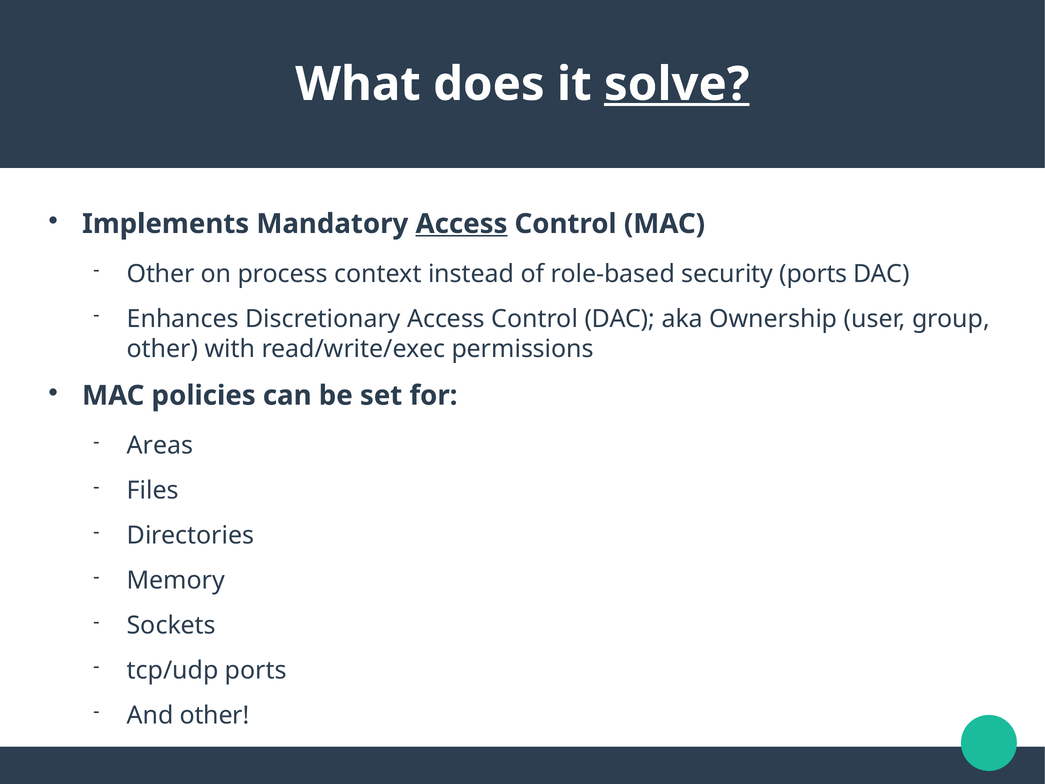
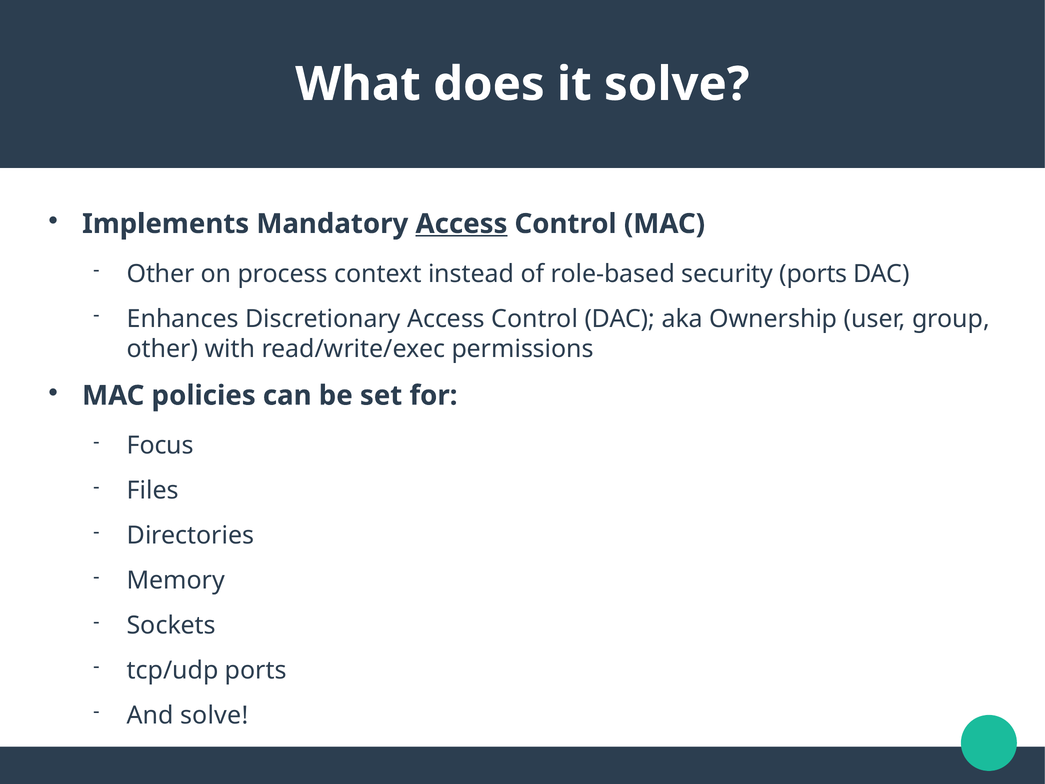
solve at (677, 84) underline: present -> none
Areas: Areas -> Focus
And other: other -> solve
